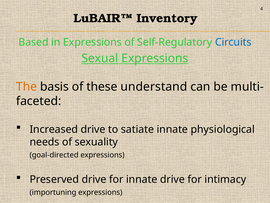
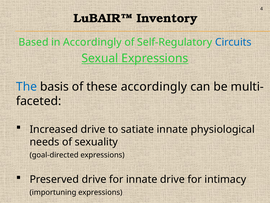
in Expressions: Expressions -> Accordingly
The colour: orange -> blue
these understand: understand -> accordingly
